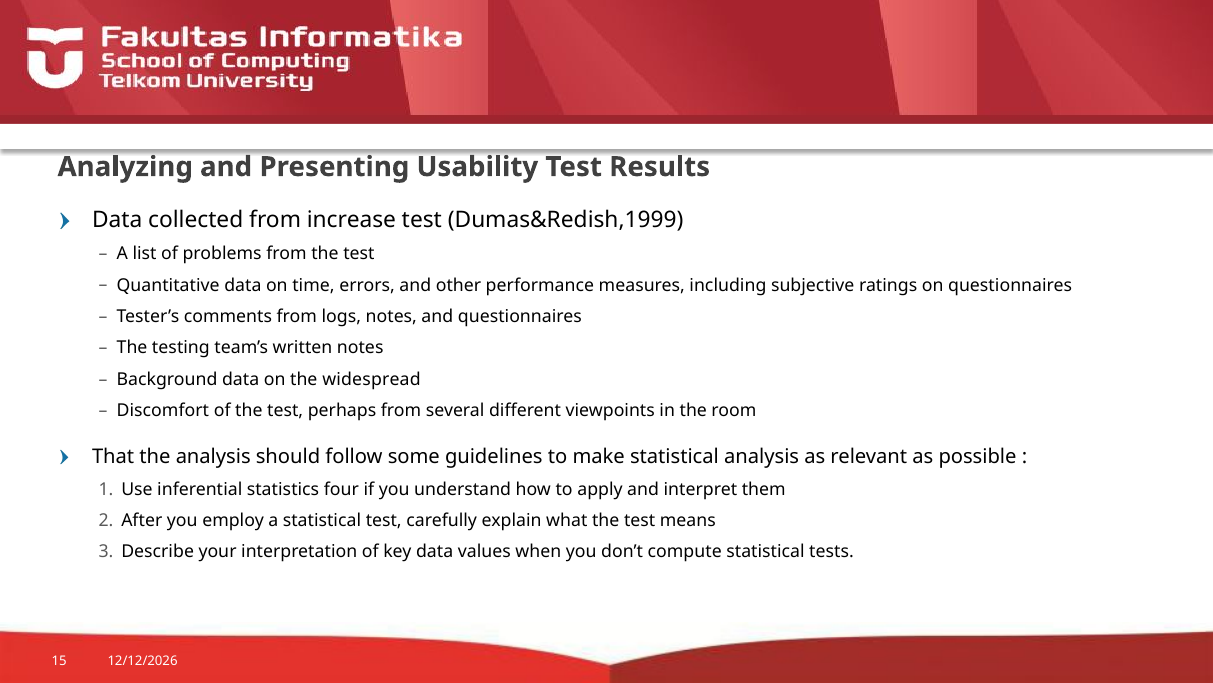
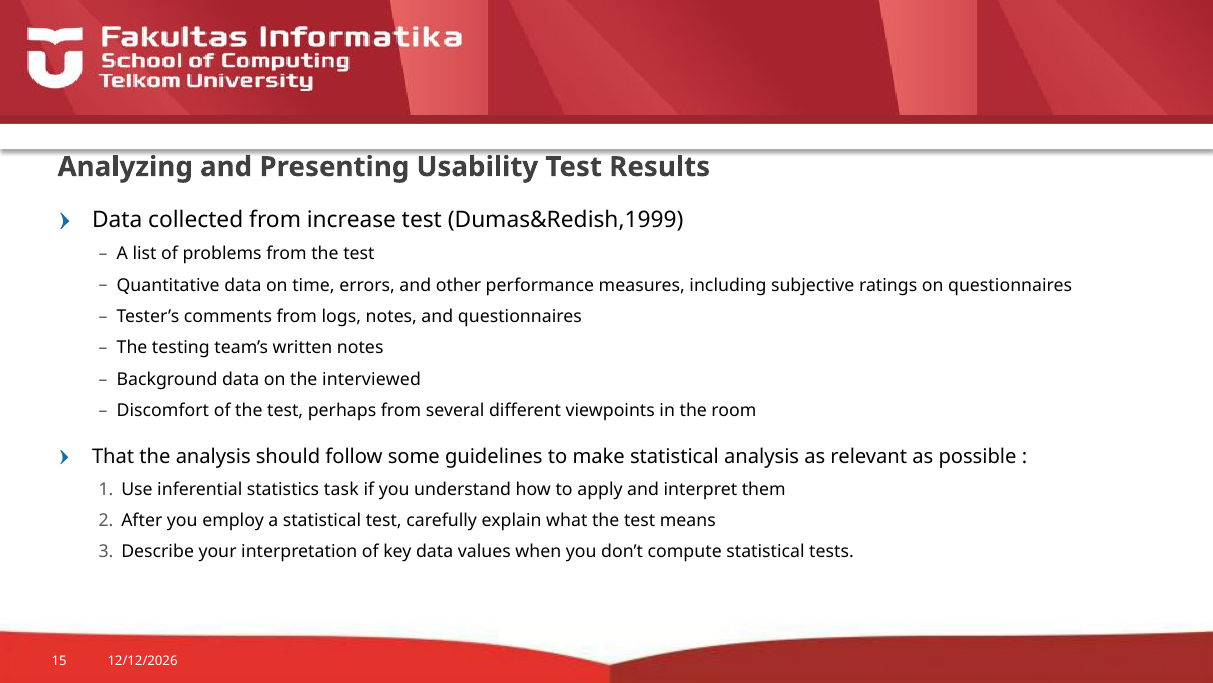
widespread: widespread -> interviewed
four: four -> task
